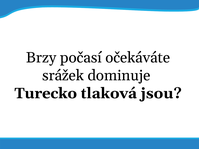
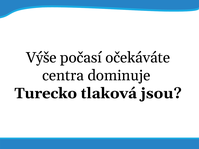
Brzy: Brzy -> Výše
srážek: srážek -> centra
